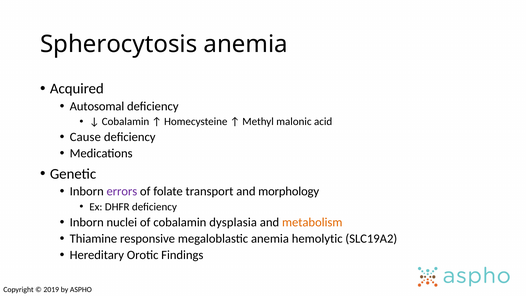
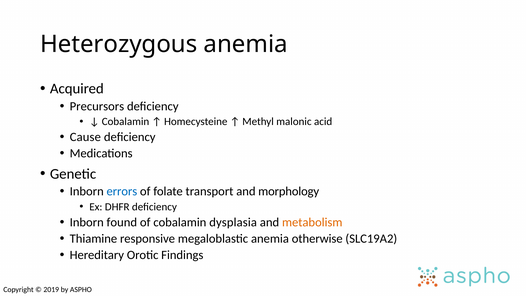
Spherocytosis: Spherocytosis -> Heterozygous
Autosomal: Autosomal -> Precursors
errors colour: purple -> blue
nuclei: nuclei -> found
hemolytic: hemolytic -> otherwise
